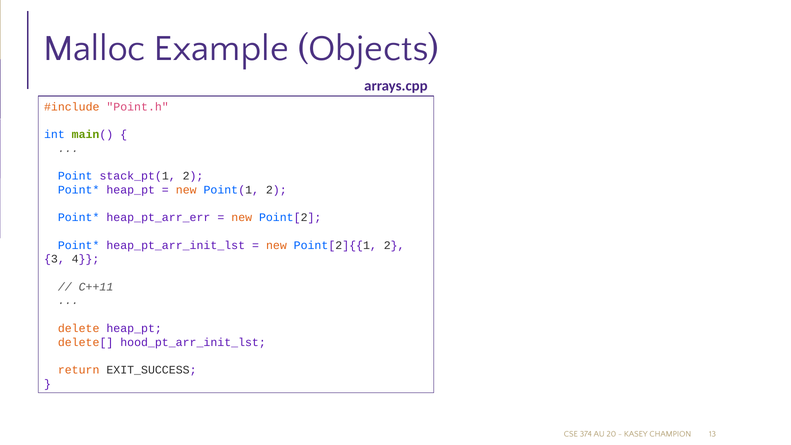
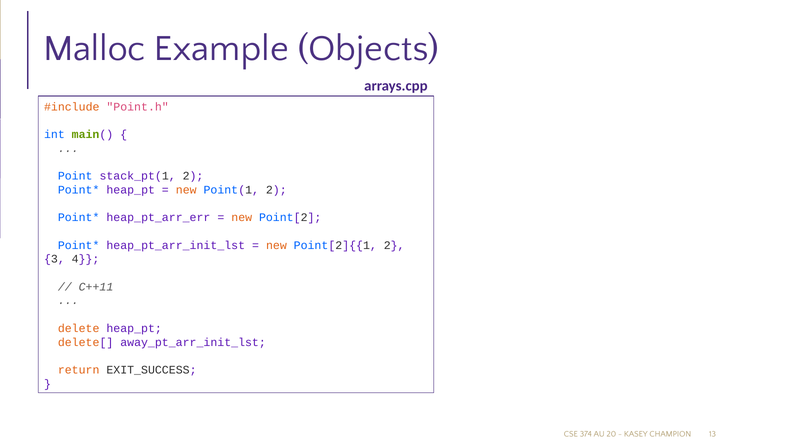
hood_pt_arr_init_lst: hood_pt_arr_init_lst -> away_pt_arr_init_lst
